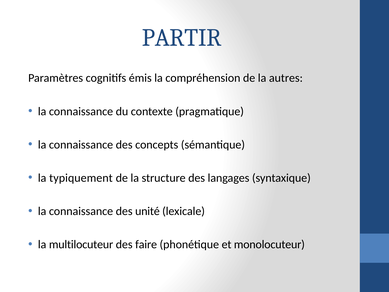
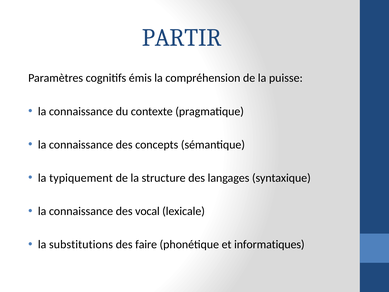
autres: autres -> puisse
unité: unité -> vocal
multilocuteur: multilocuteur -> substitutions
monolocuteur: monolocuteur -> informatiques
